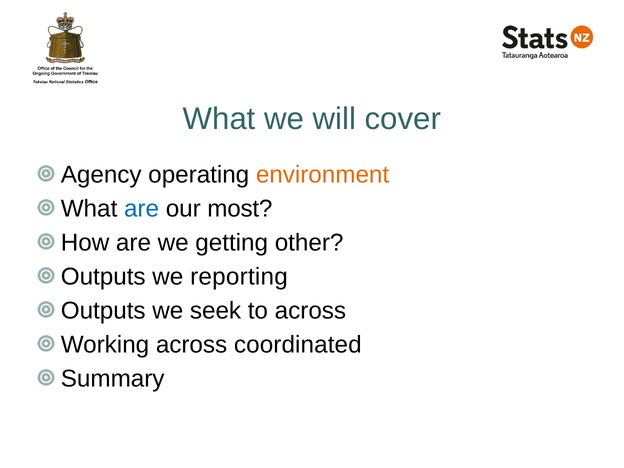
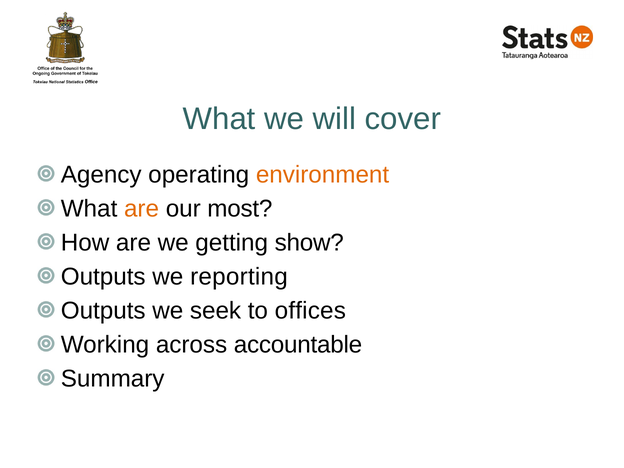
are at (142, 209) colour: blue -> orange
other: other -> show
to across: across -> offices
coordinated: coordinated -> accountable
